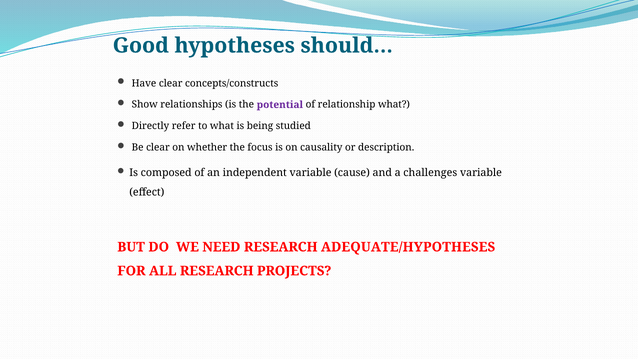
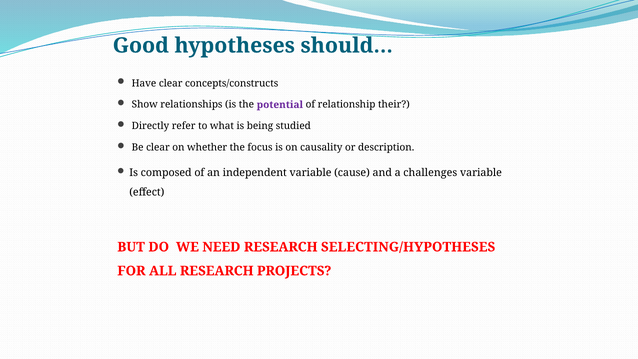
relationship what: what -> their
ADEQUATE/HYPOTHESES: ADEQUATE/HYPOTHESES -> SELECTING/HYPOTHESES
